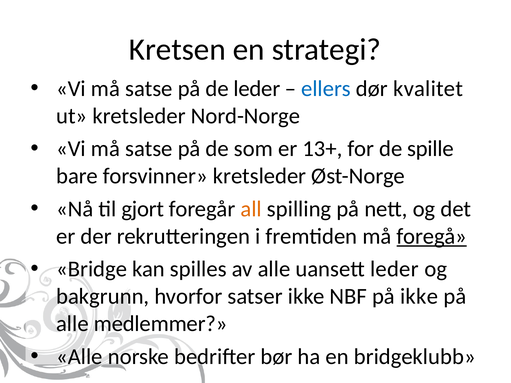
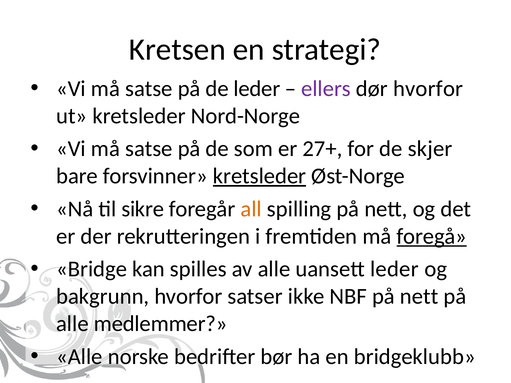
ellers colour: blue -> purple
dør kvalitet: kvalitet -> hvorfor
13+: 13+ -> 27+
spille: spille -> skjer
kretsleder at (260, 176) underline: none -> present
gjort: gjort -> sikre
NBF på ikke: ikke -> nett
